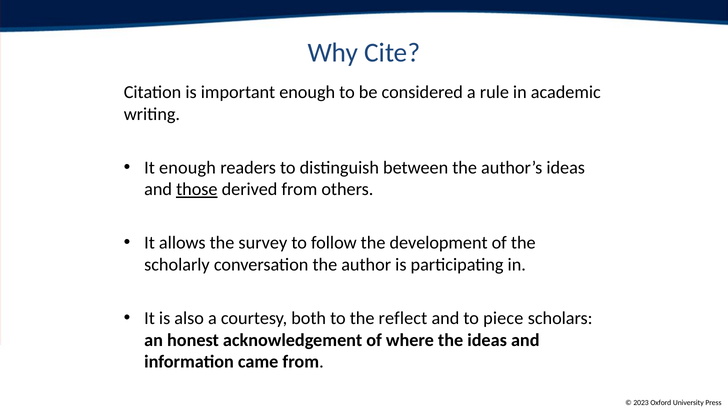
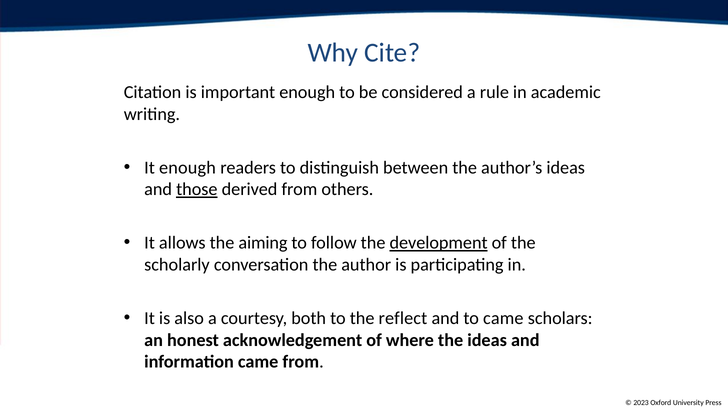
survey: survey -> aiming
development underline: none -> present
to piece: piece -> came
